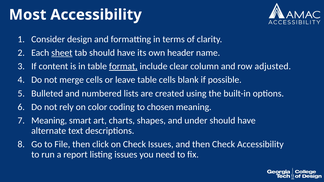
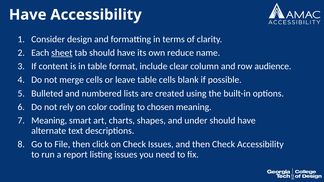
Most at (28, 15): Most -> Have
header: header -> reduce
format underline: present -> none
adjusted: adjusted -> audience
